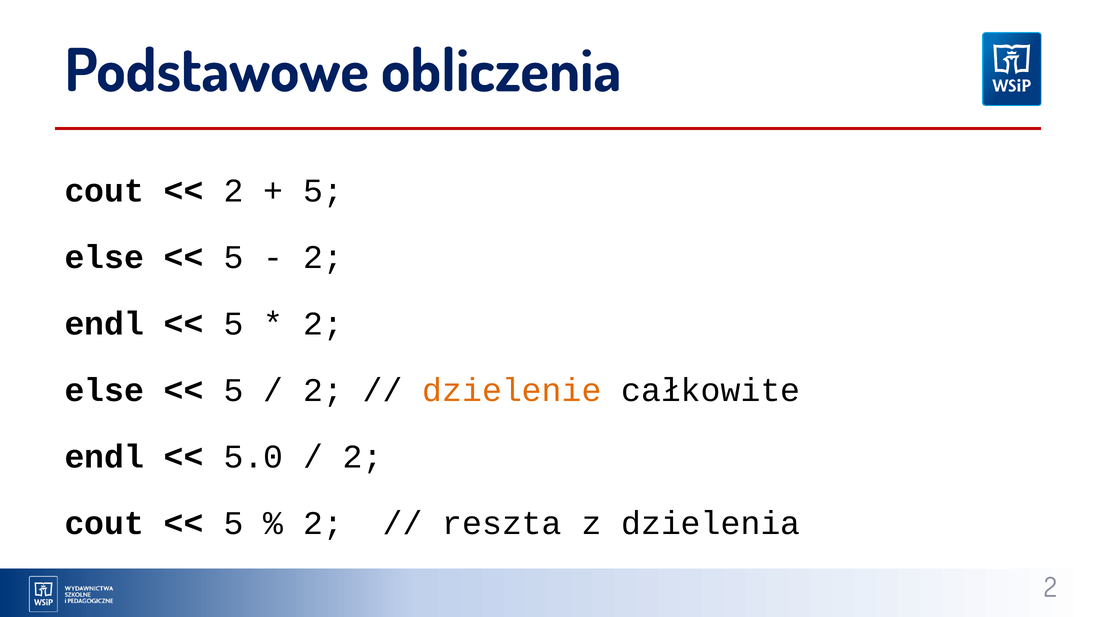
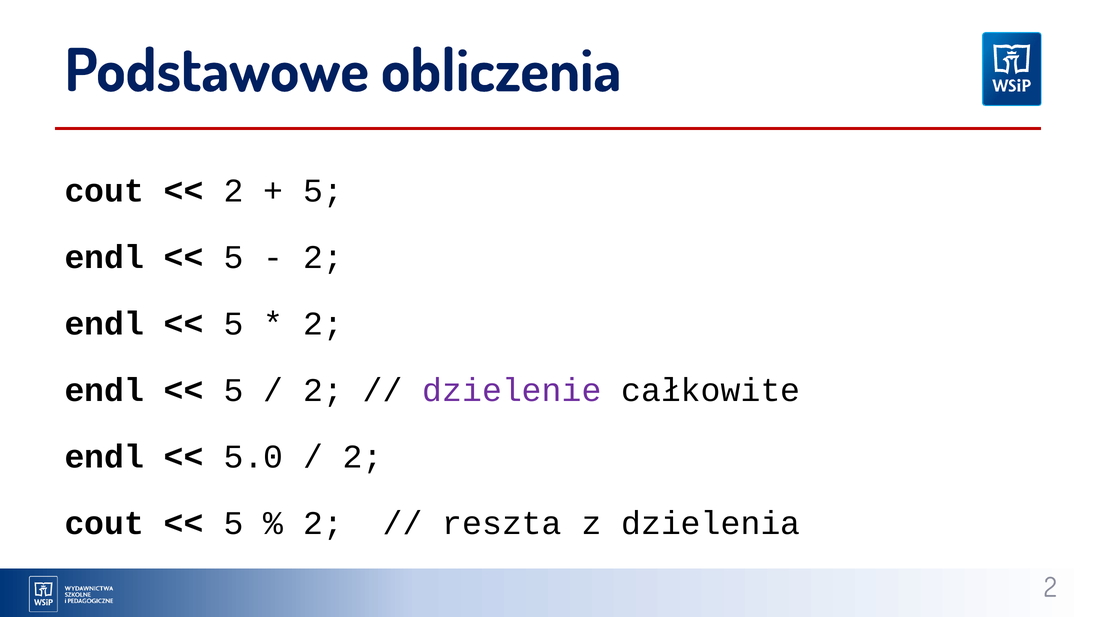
else at (104, 257): else -> endl
else at (104, 390): else -> endl
dzielenie colour: orange -> purple
